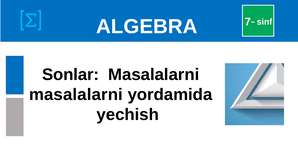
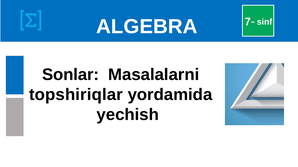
masalalarni at (76, 95): masalalarni -> topshiriqlar
